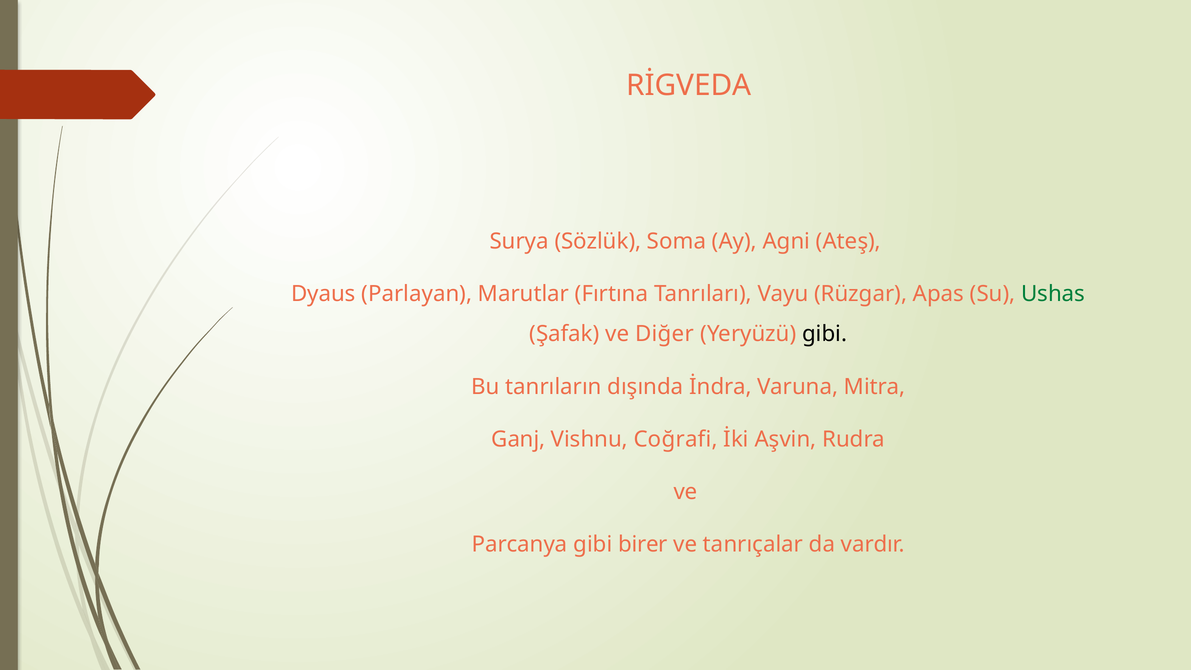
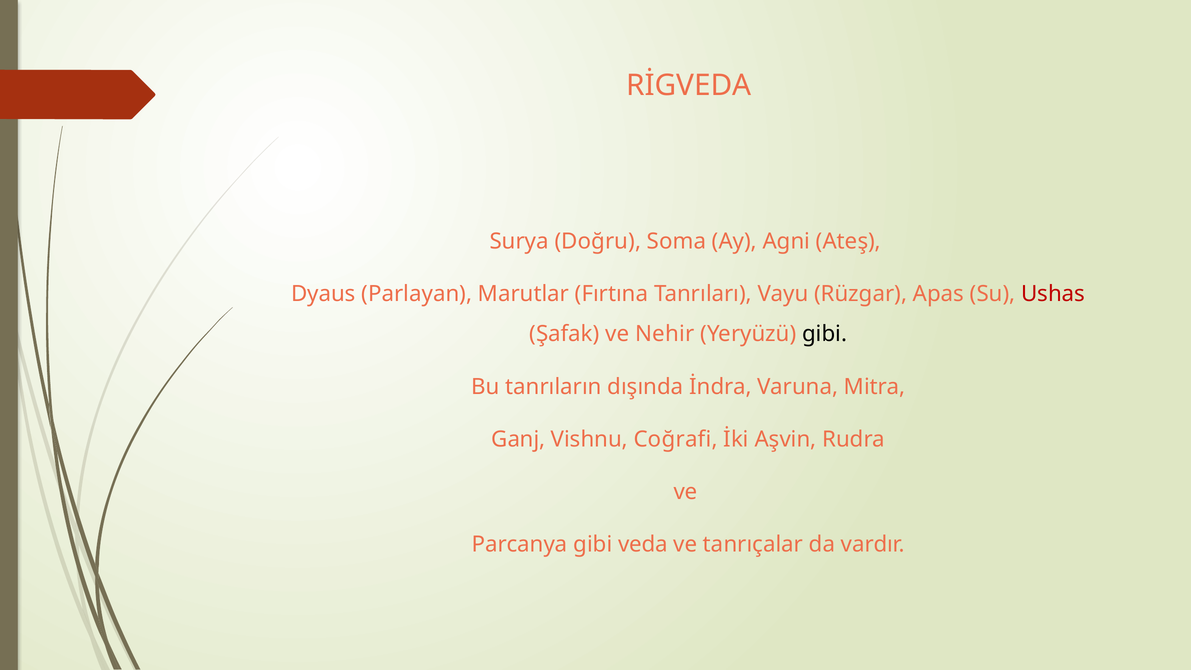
Sözlük: Sözlük -> Doğru
Ushas colour: green -> red
Diğer: Diğer -> Nehir
birer: birer -> veda
